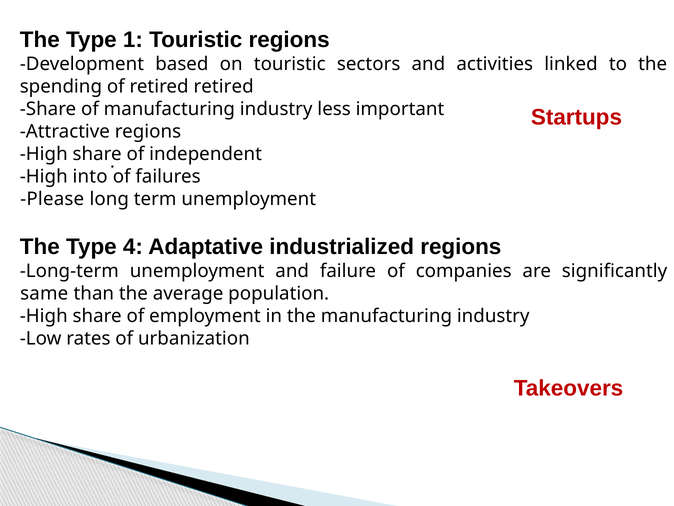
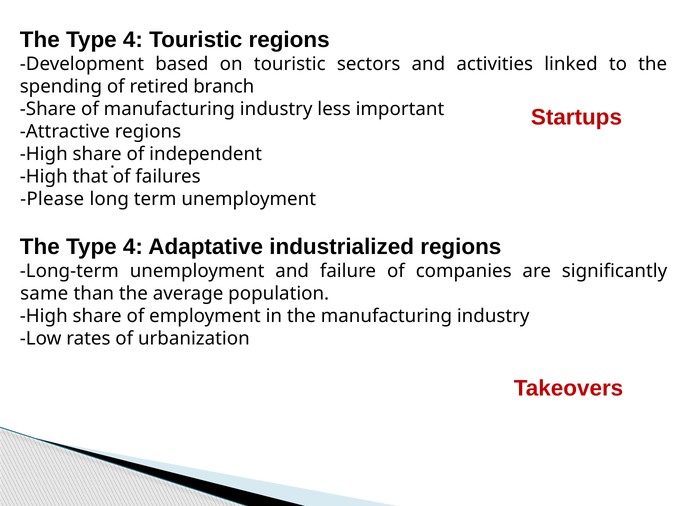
1 at (133, 40): 1 -> 4
retired retired: retired -> branch
into: into -> that
